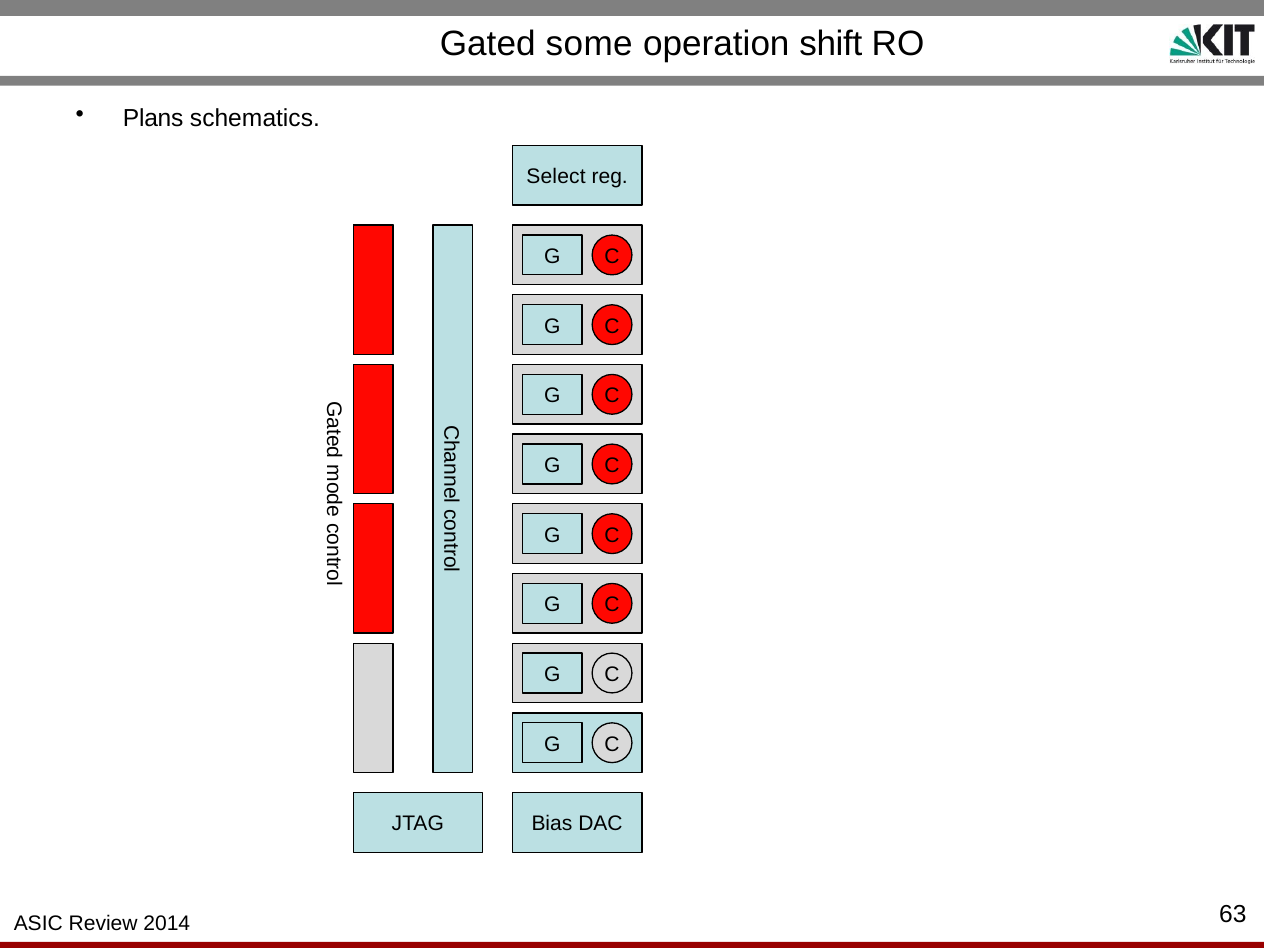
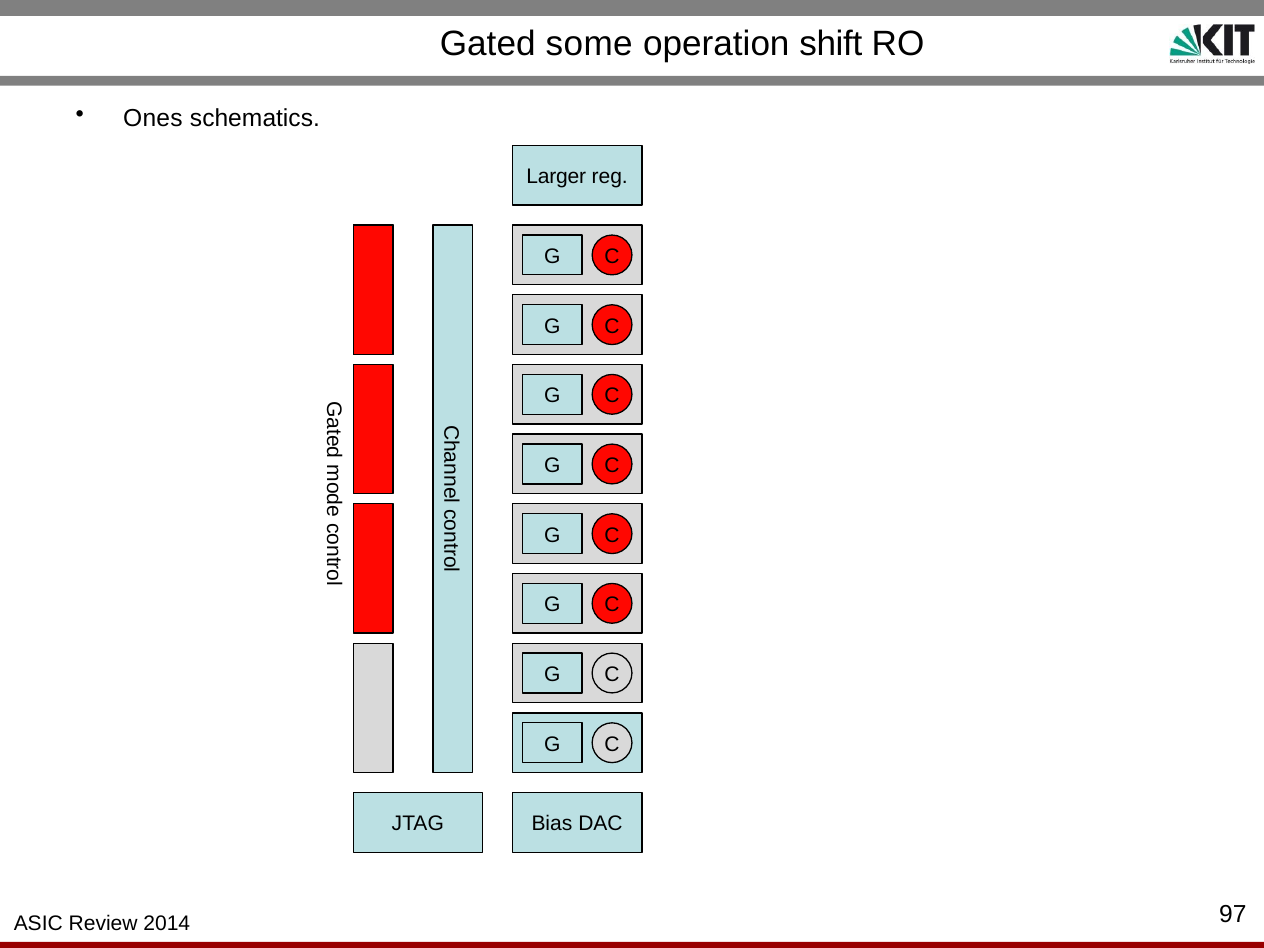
Plans: Plans -> Ones
Select: Select -> Larger
63: 63 -> 97
